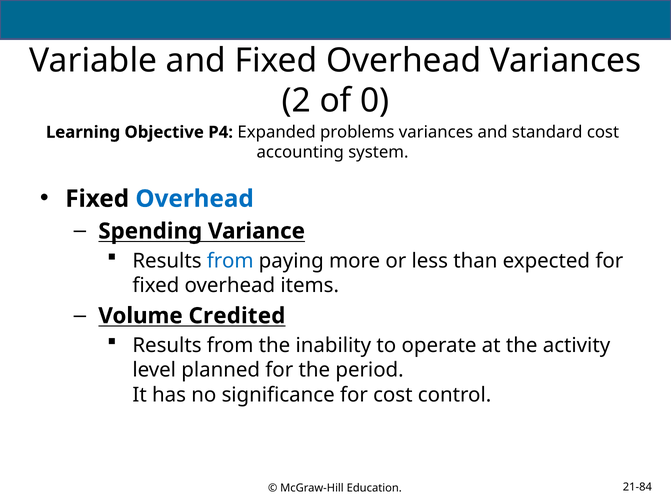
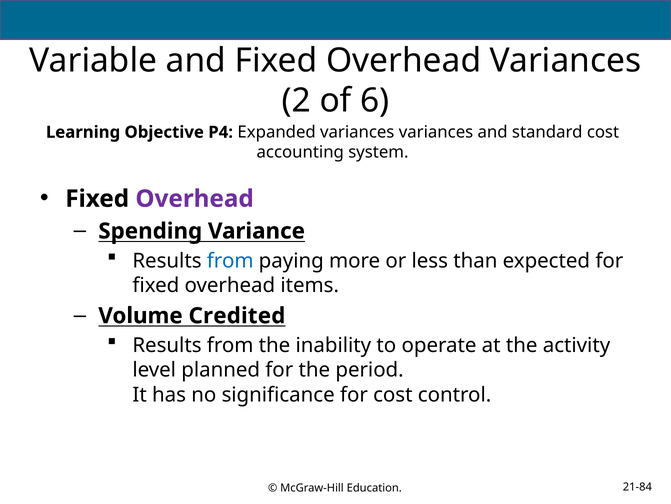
0: 0 -> 6
Expanded problems: problems -> variances
Overhead at (195, 199) colour: blue -> purple
